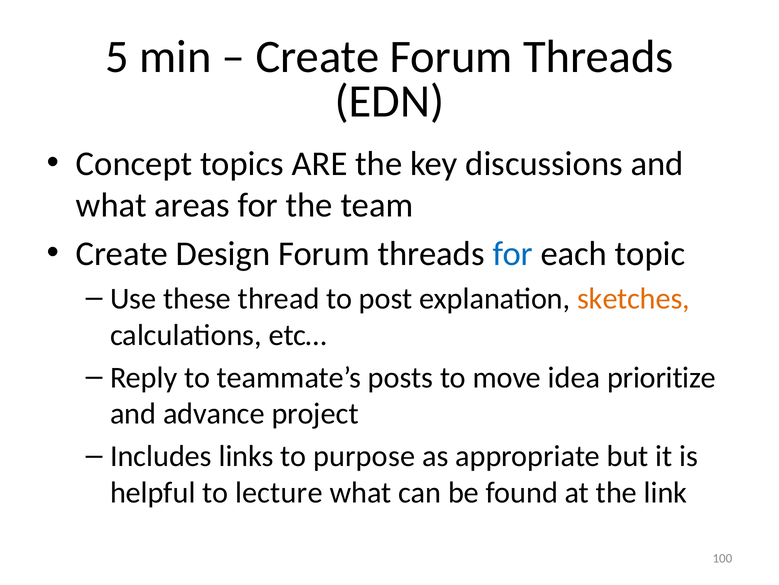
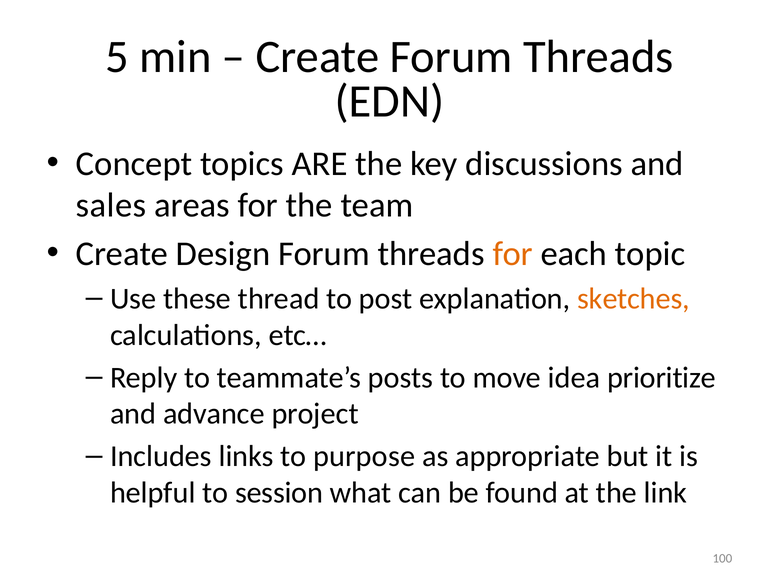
what at (111, 205): what -> sales
for at (513, 253) colour: blue -> orange
lecture: lecture -> session
